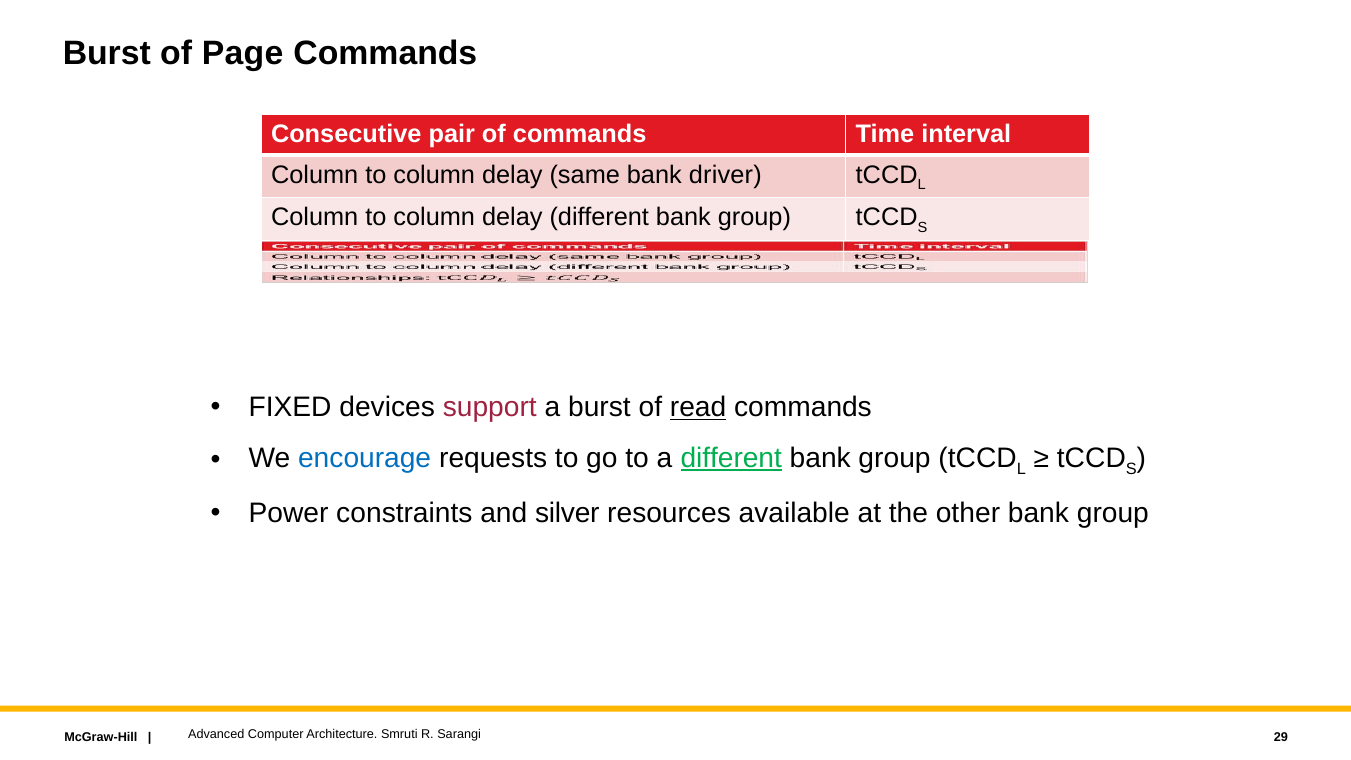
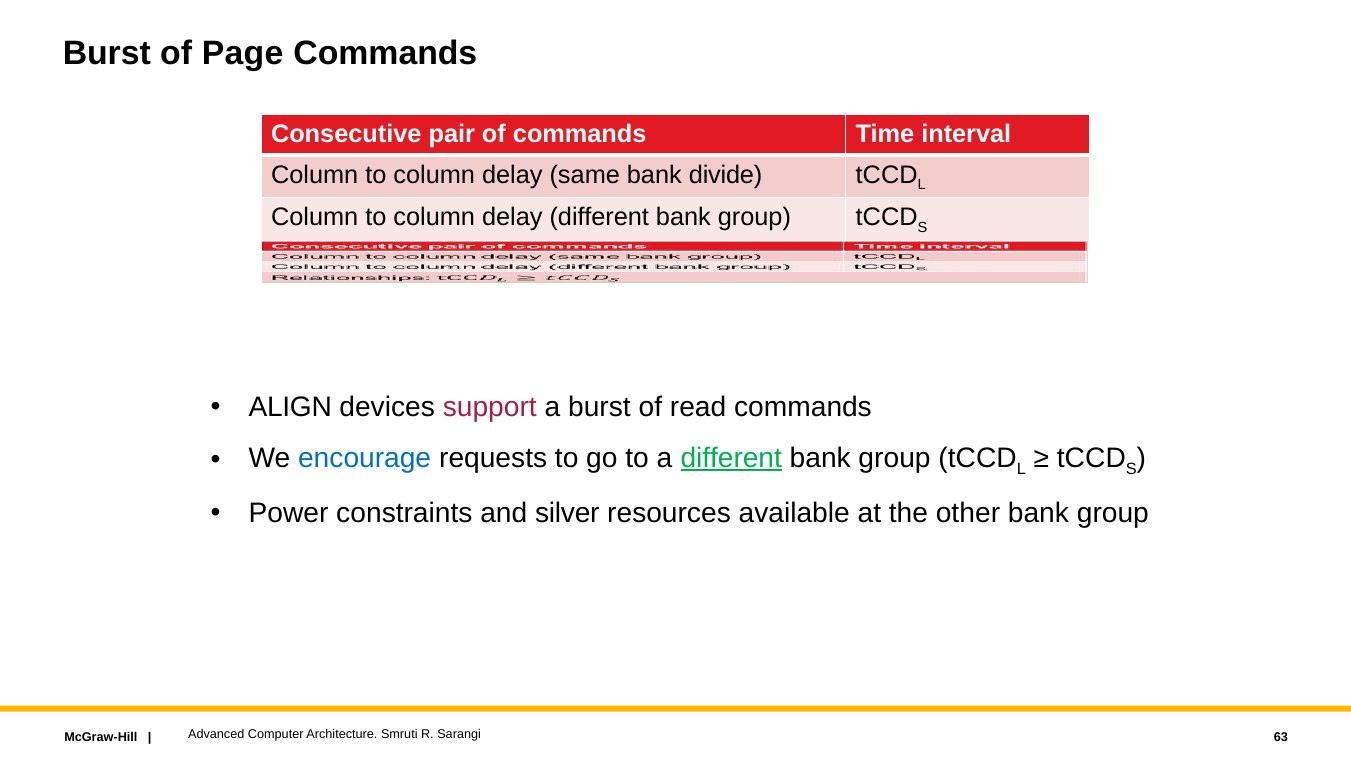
driver: driver -> divide
FIXED: FIXED -> ALIGN
read underline: present -> none
29: 29 -> 63
